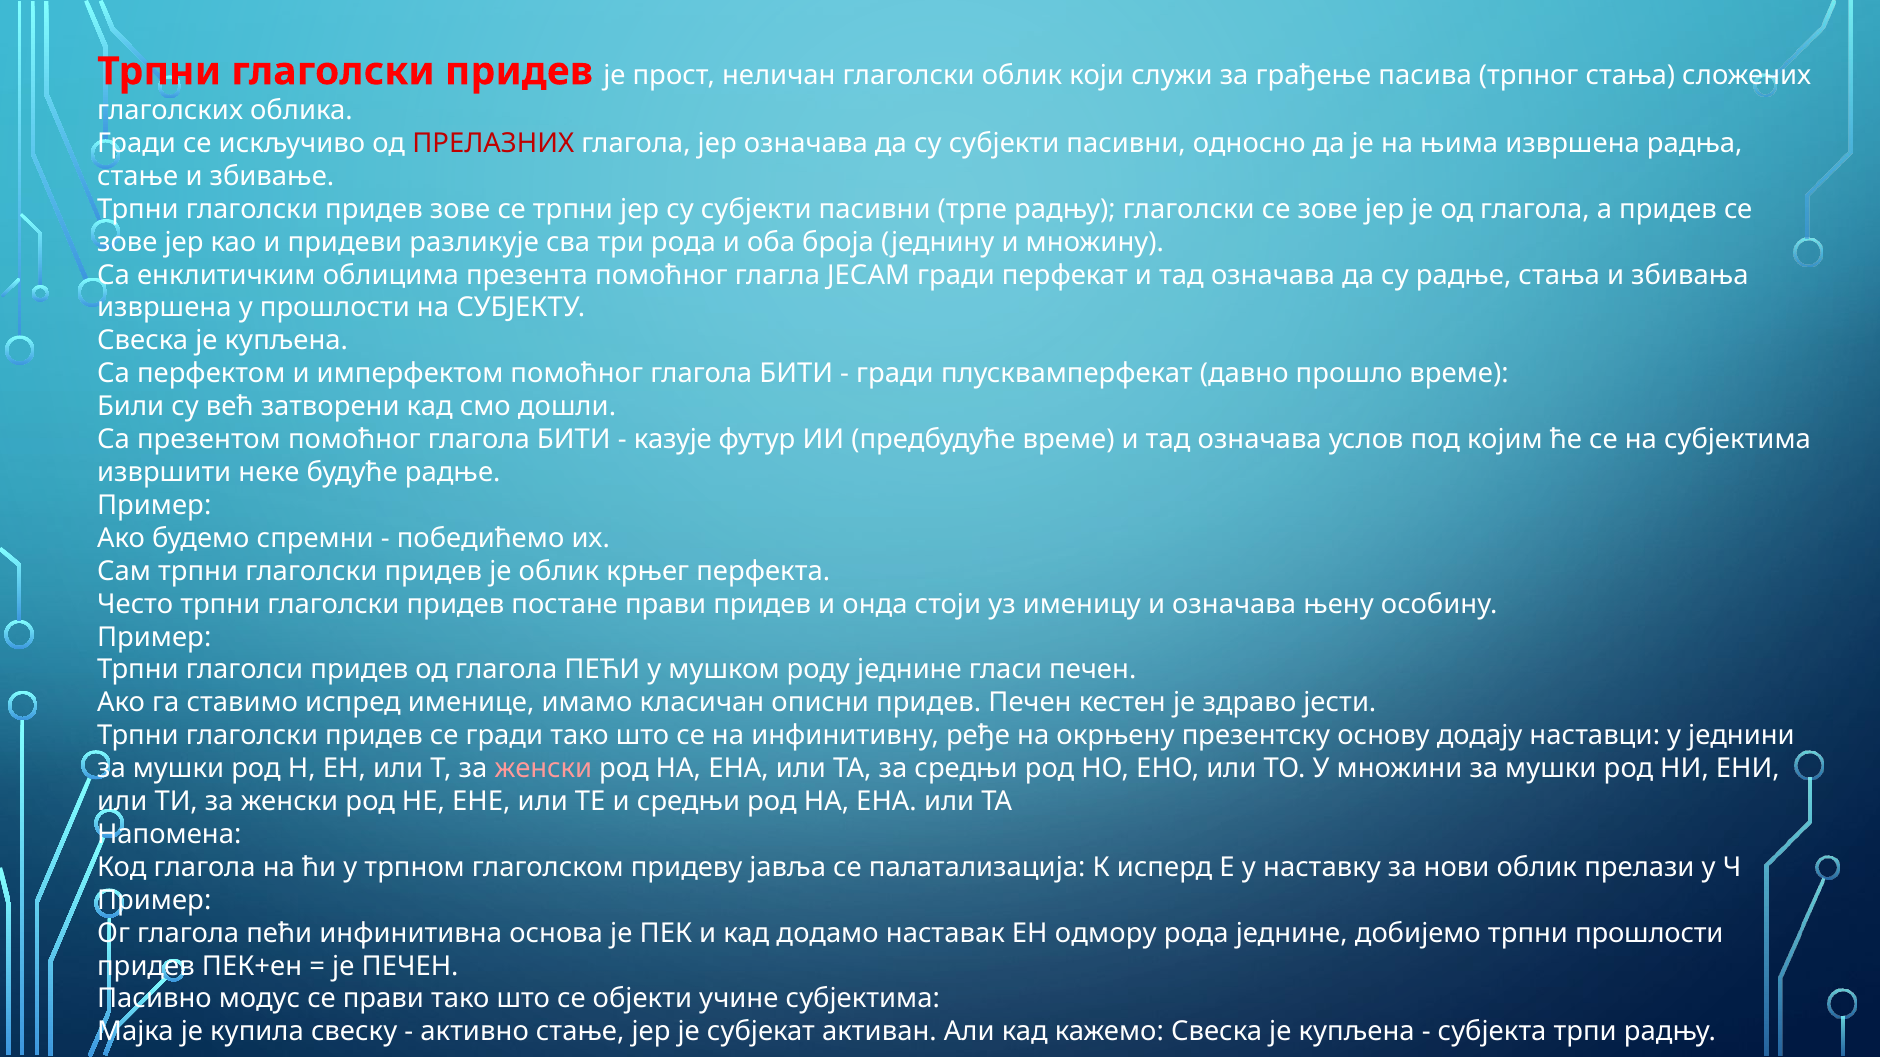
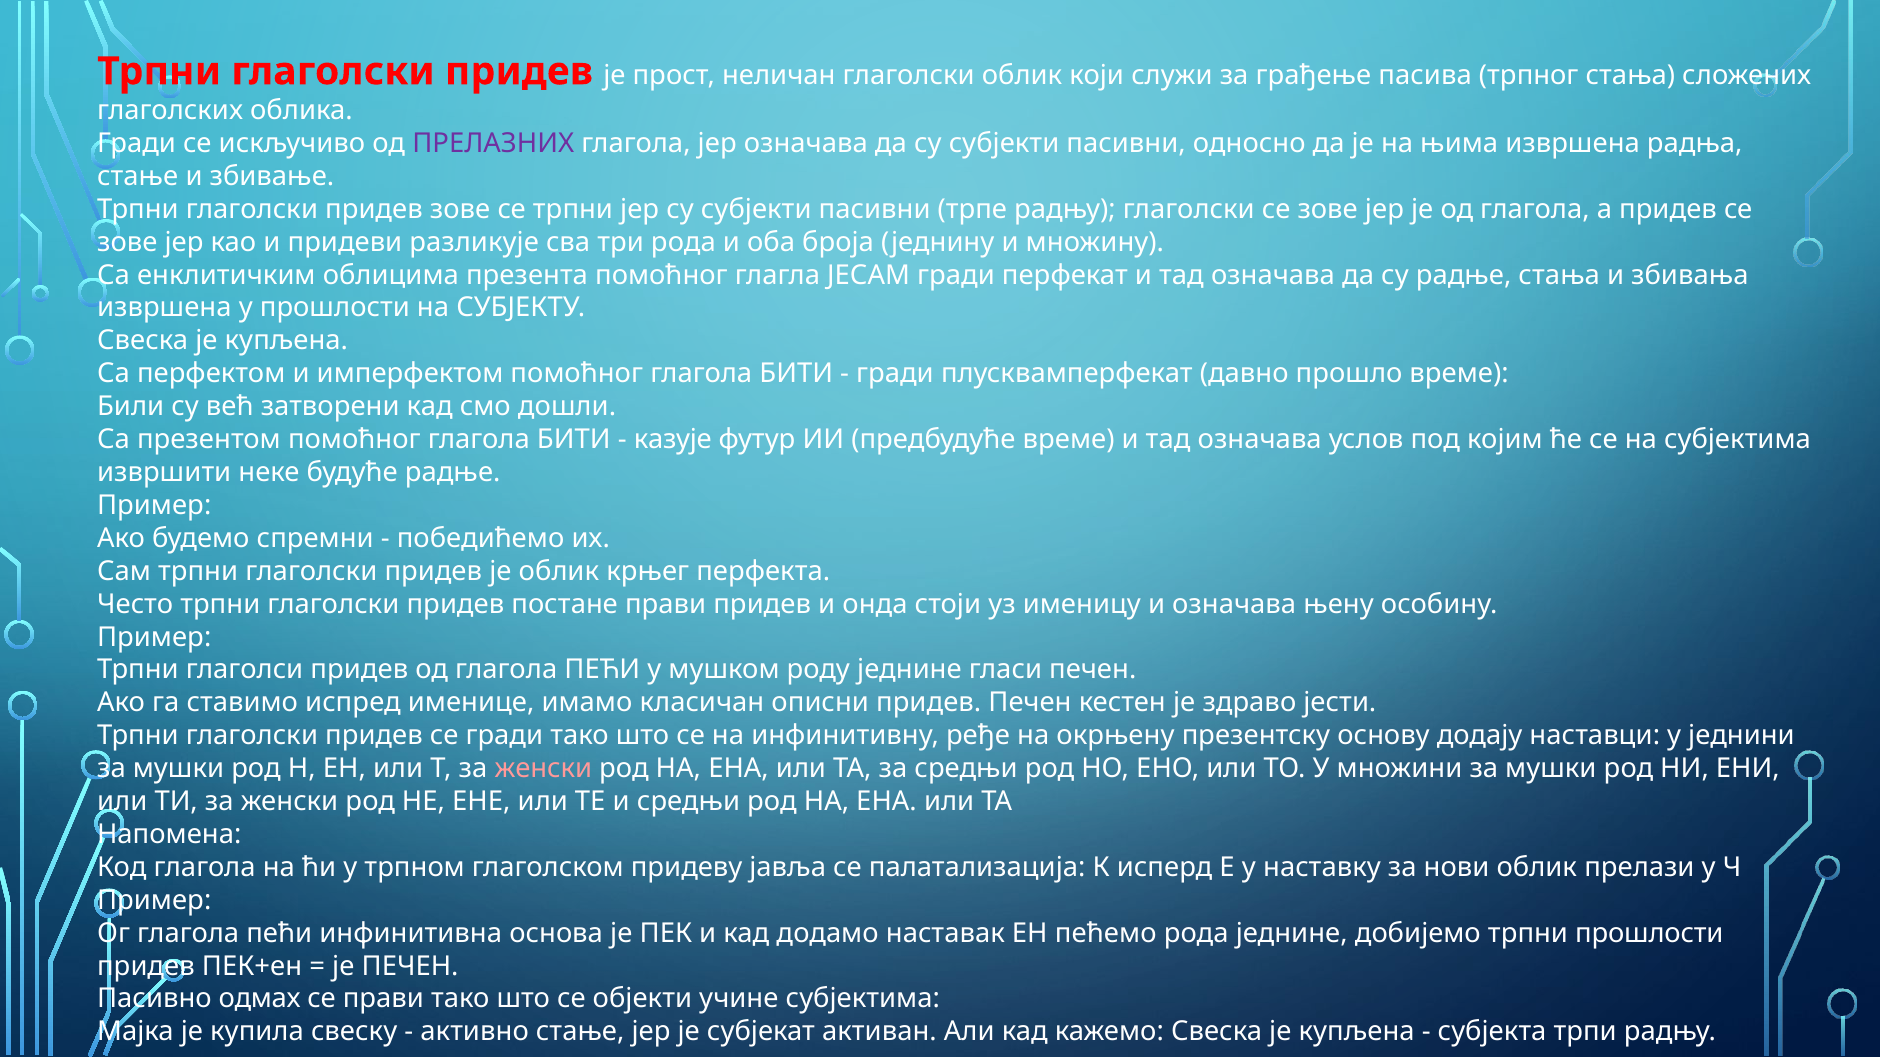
ПРЕЛАЗНИХ colour: red -> purple
одмору: одмору -> пећемо
модус: модус -> одмах
